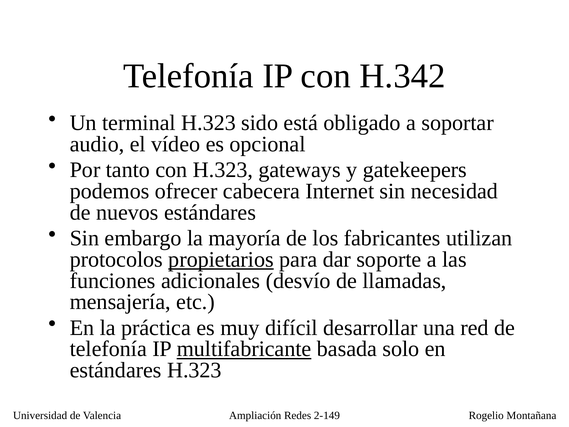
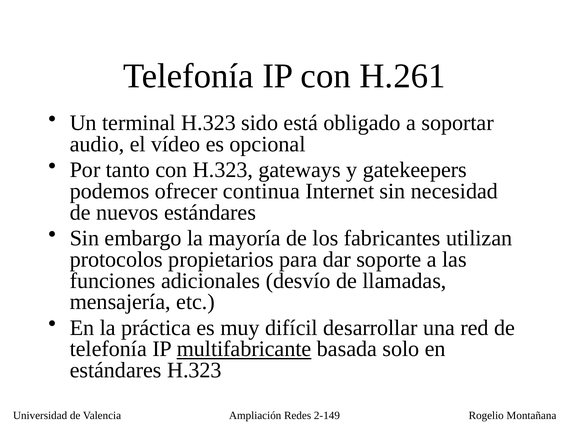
H.342: H.342 -> H.261
cabecera: cabecera -> continua
propietarios underline: present -> none
